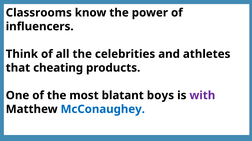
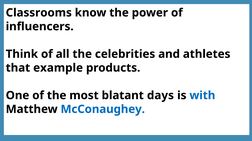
cheating: cheating -> example
boys: boys -> days
with at (202, 96) colour: purple -> blue
